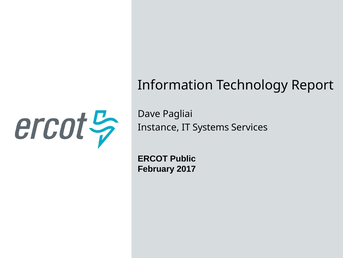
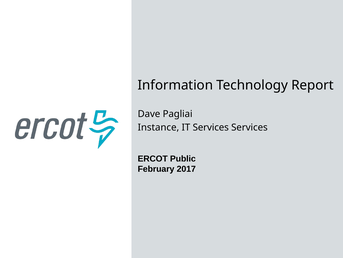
IT Systems: Systems -> Services
